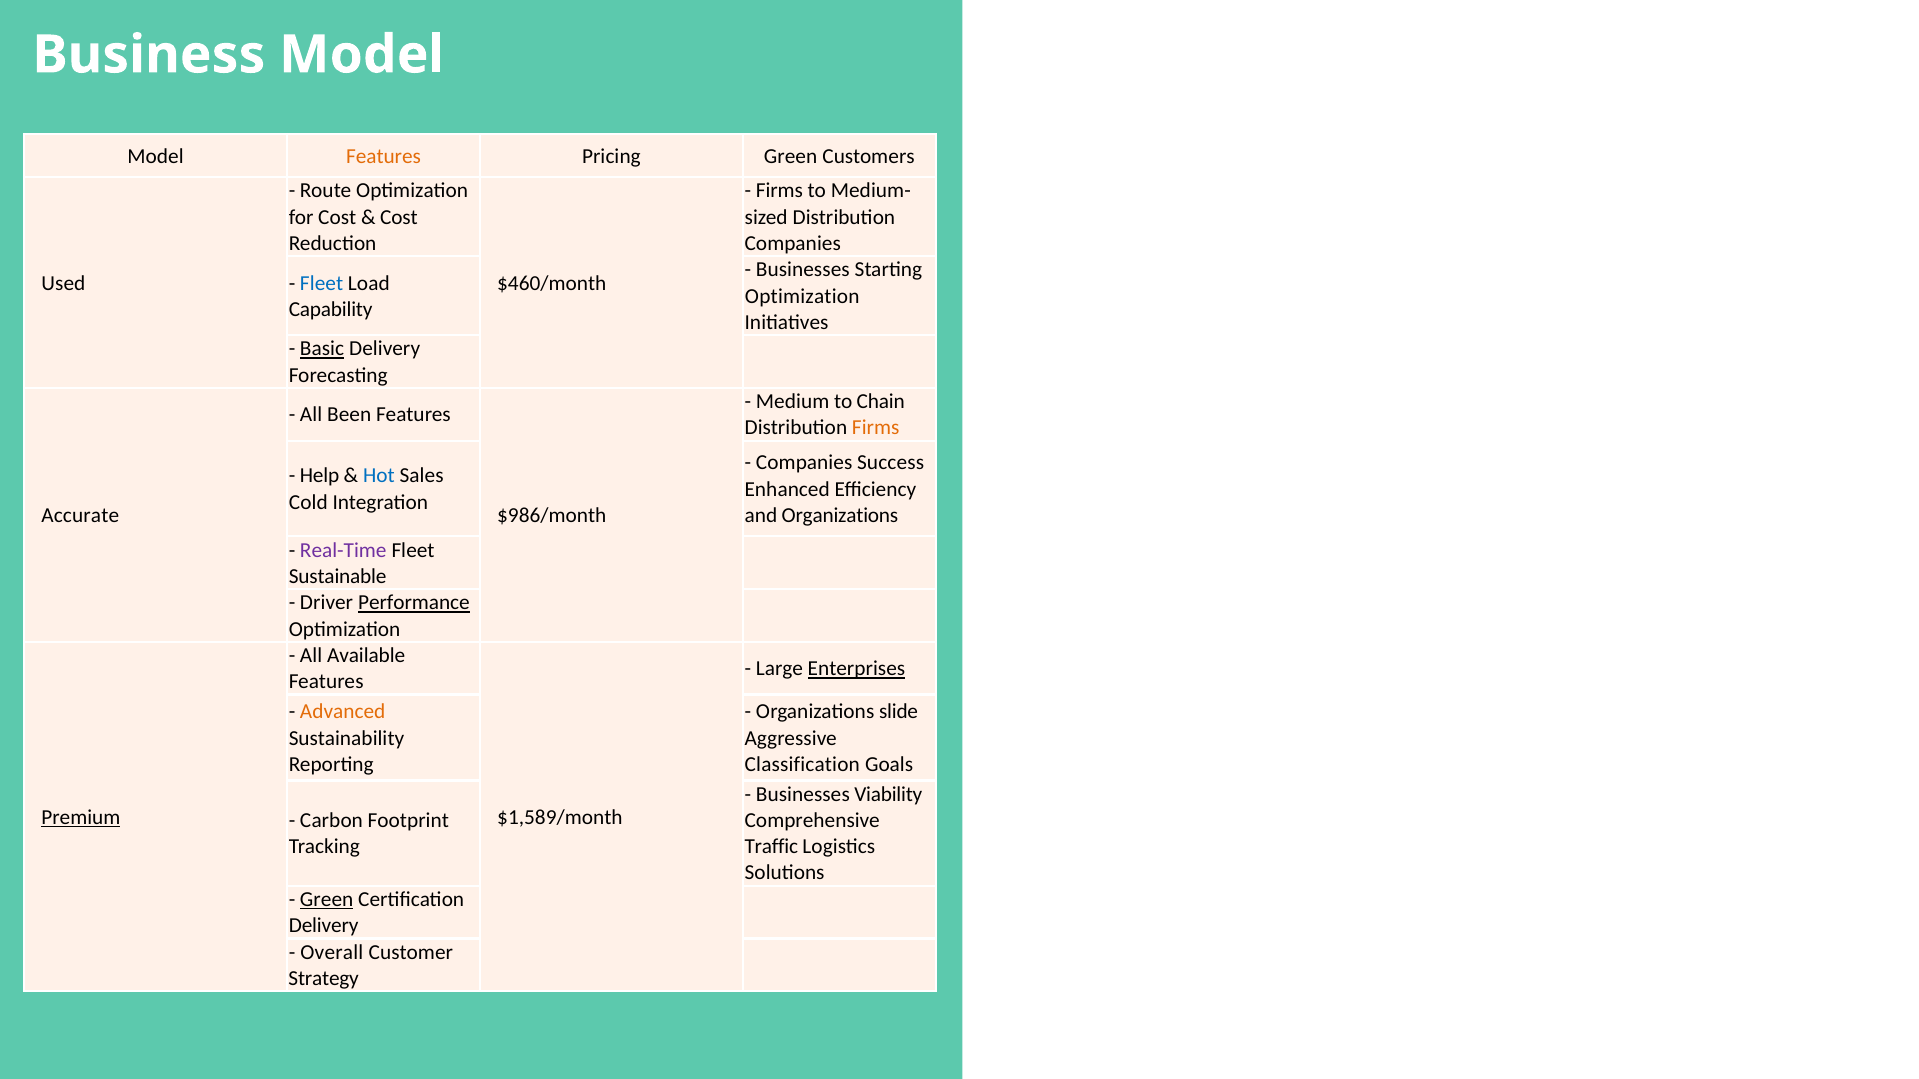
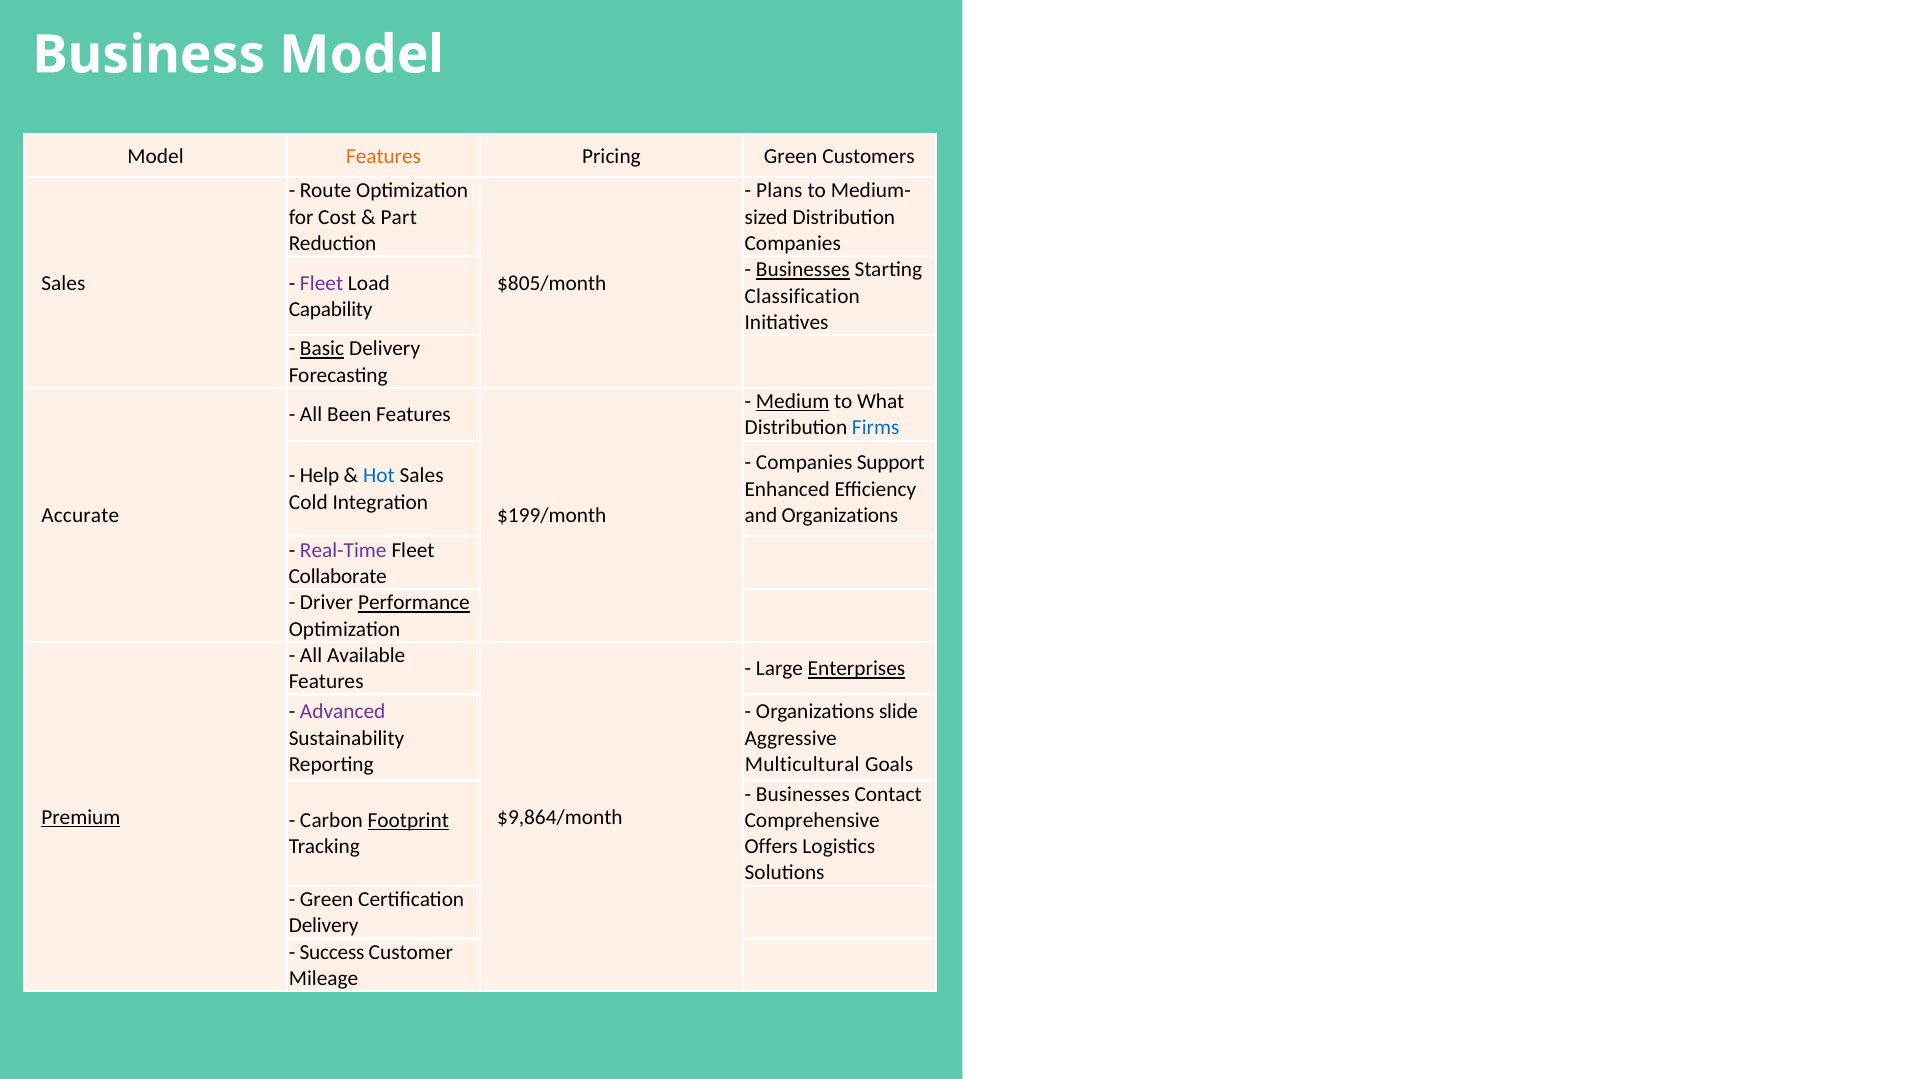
Firms at (779, 191): Firms -> Plans
Cost at (399, 217): Cost -> Part
Businesses at (803, 270) underline: none -> present
Used at (63, 283): Used -> Sales
Fleet at (322, 283) colour: blue -> purple
$460/month: $460/month -> $805/month
Optimization at (802, 296): Optimization -> Classification
Medium underline: none -> present
Chain: Chain -> What
Firms at (876, 428) colour: orange -> blue
Success: Success -> Support
$986/month: $986/month -> $199/month
Sustainable: Sustainable -> Collaborate
Advanced colour: orange -> purple
Classification: Classification -> Multicultural
Viability: Viability -> Contact
$1,589/month: $1,589/month -> $9,864/month
Footprint underline: none -> present
Traffic: Traffic -> Offers
Green at (327, 900) underline: present -> none
Overall: Overall -> Success
Strategy: Strategy -> Mileage
